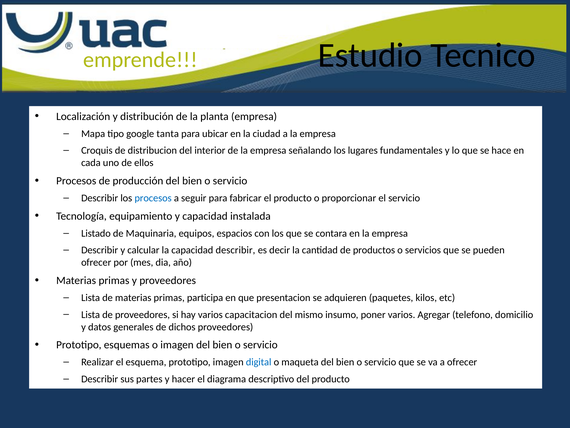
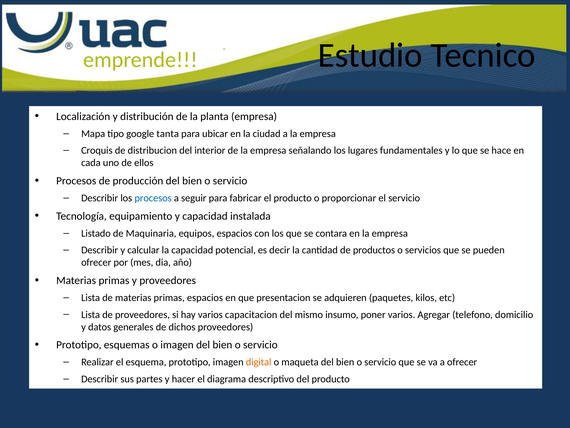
capacidad describir: describir -> potencial
primas participa: participa -> espacios
digital colour: blue -> orange
